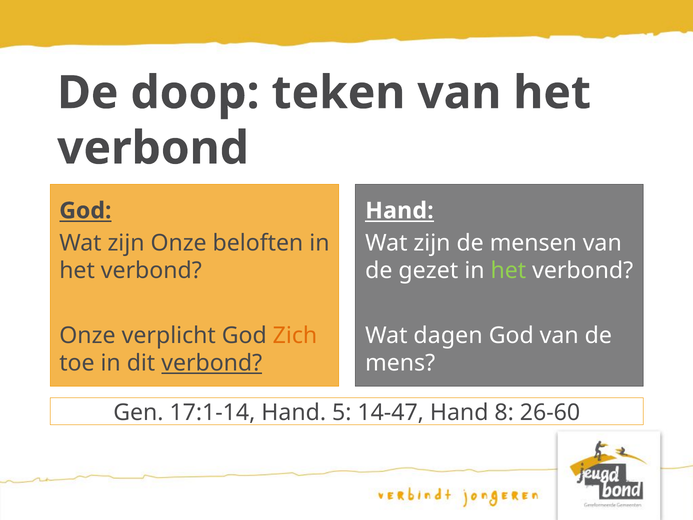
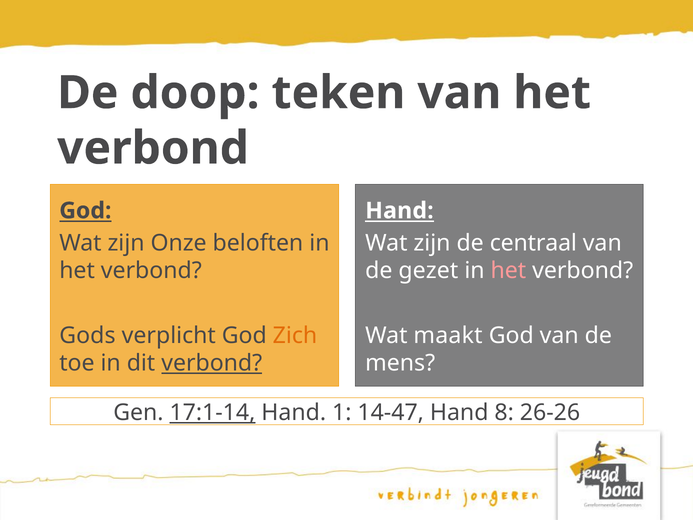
mensen: mensen -> centraal
het at (508, 271) colour: light green -> pink
Onze at (87, 335): Onze -> Gods
dagen: dagen -> maakt
17:1-14 underline: none -> present
5: 5 -> 1
26-60: 26-60 -> 26-26
